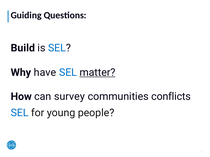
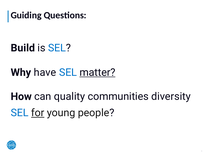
survey: survey -> quality
conflicts: conflicts -> diversity
for underline: none -> present
